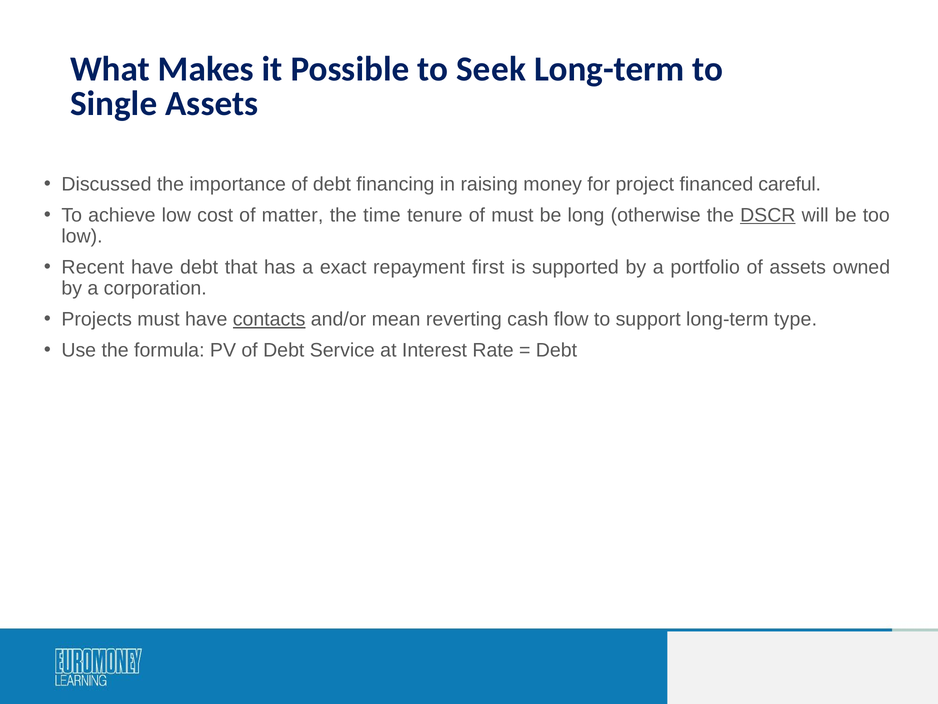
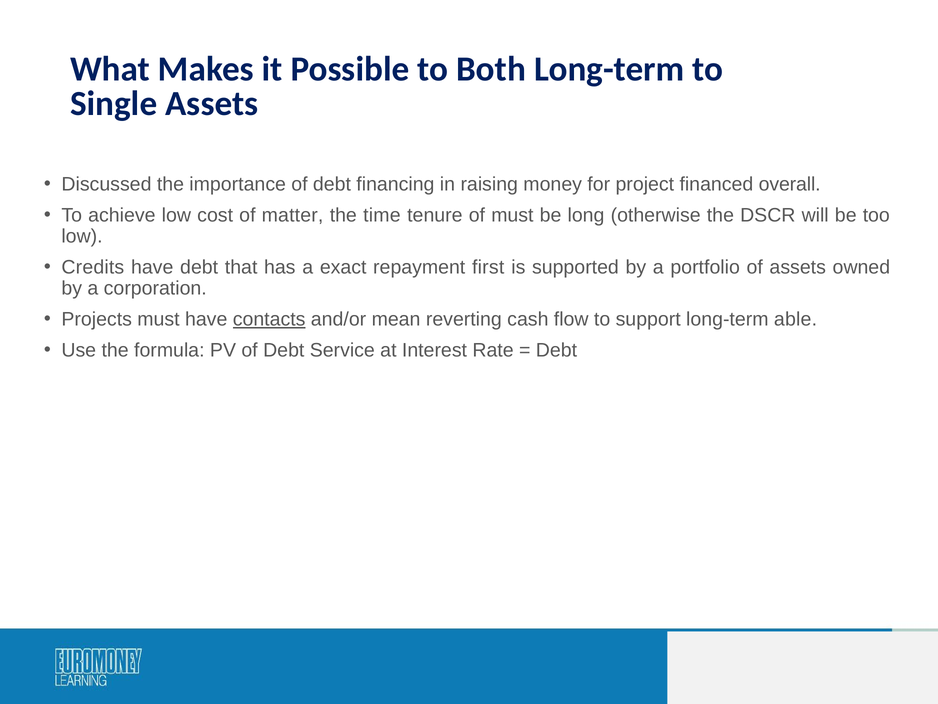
Seek: Seek -> Both
careful: careful -> overall
DSCR underline: present -> none
Recent: Recent -> Credits
type: type -> able
